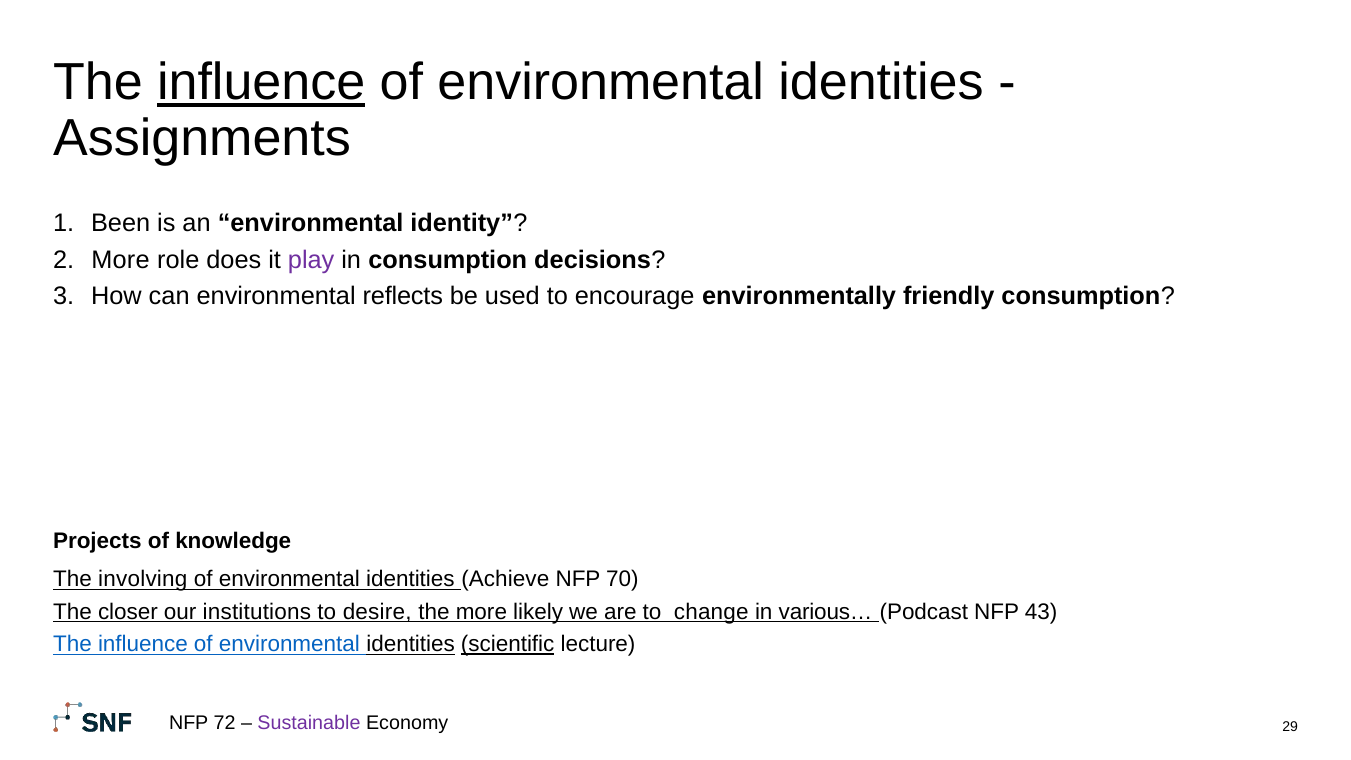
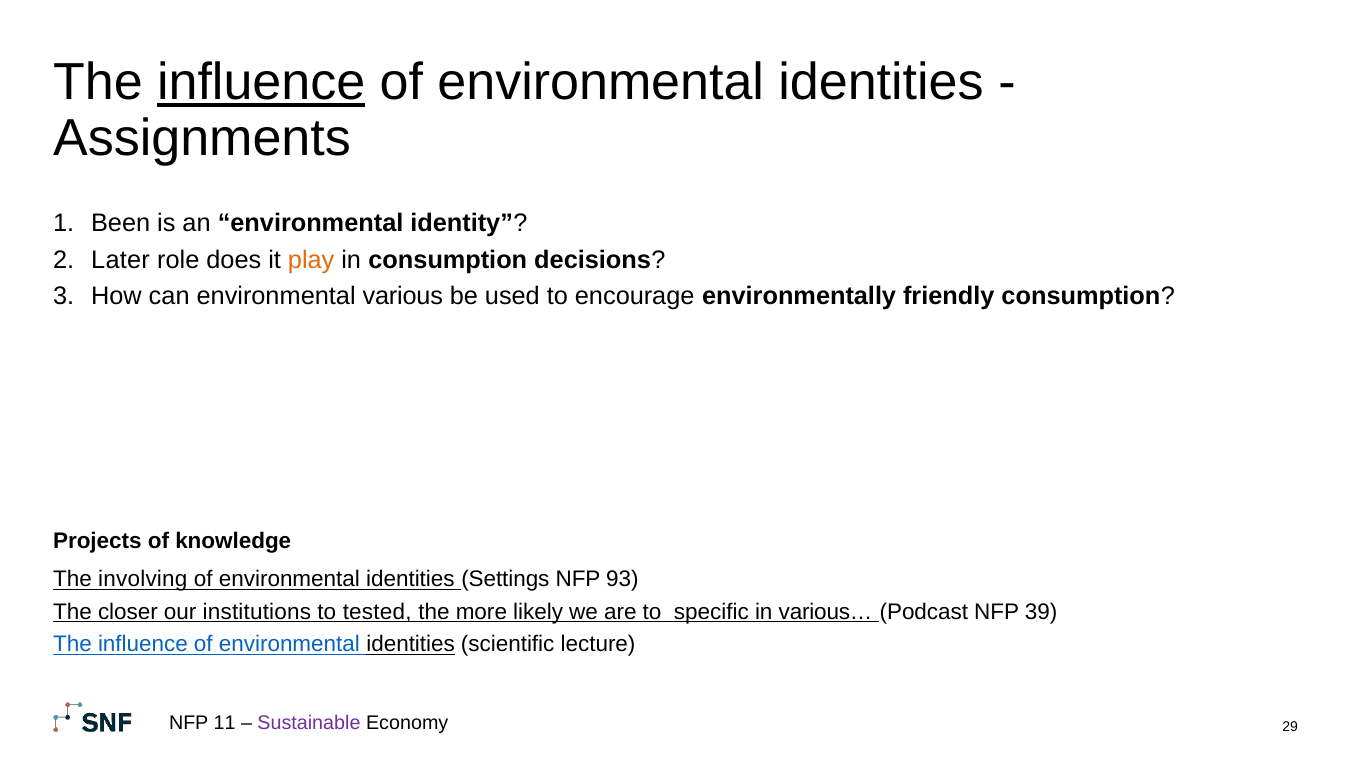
More at (121, 260): More -> Later
play colour: purple -> orange
reflects: reflects -> various
Achieve: Achieve -> Settings
70: 70 -> 93
desire: desire -> tested
change: change -> specific
43: 43 -> 39
scientific underline: present -> none
72: 72 -> 11
